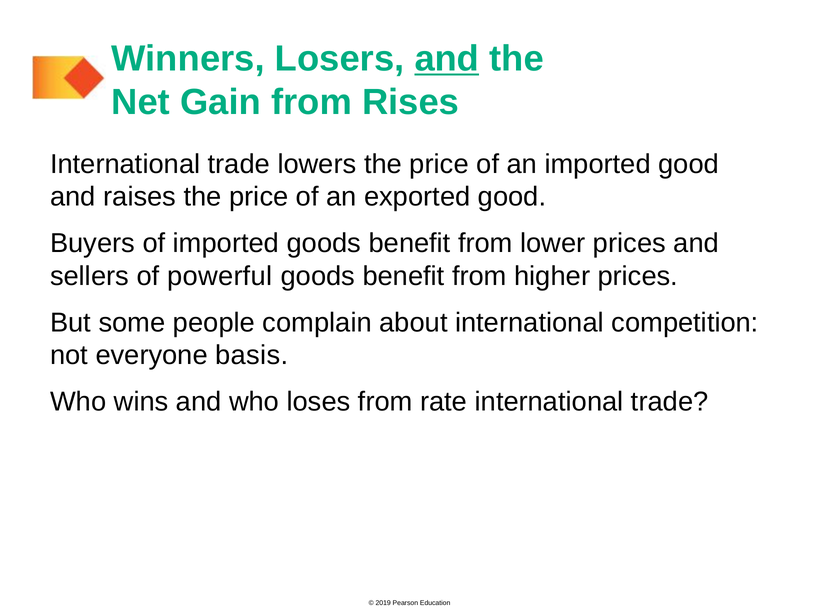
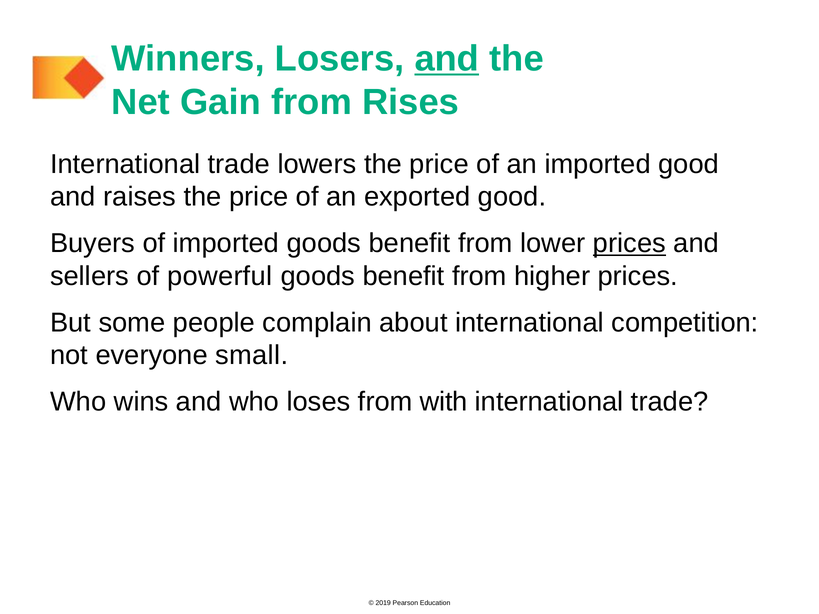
prices at (629, 243) underline: none -> present
basis: basis -> small
rate: rate -> with
